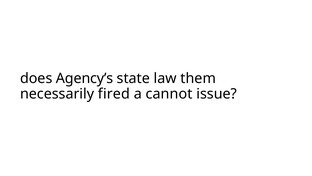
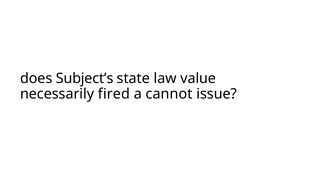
Agency’s: Agency’s -> Subject’s
them: them -> value
